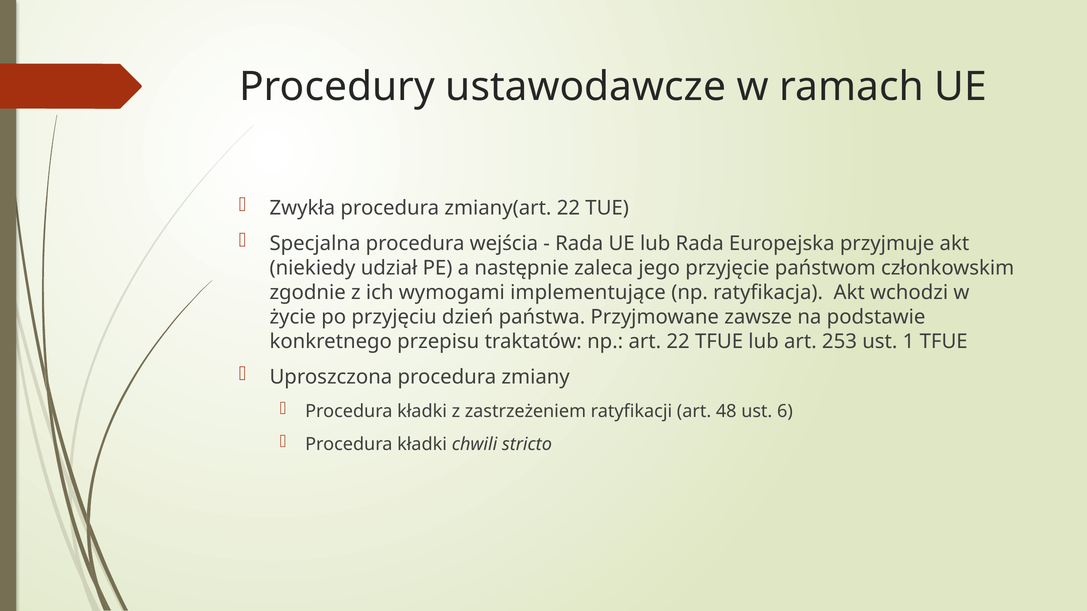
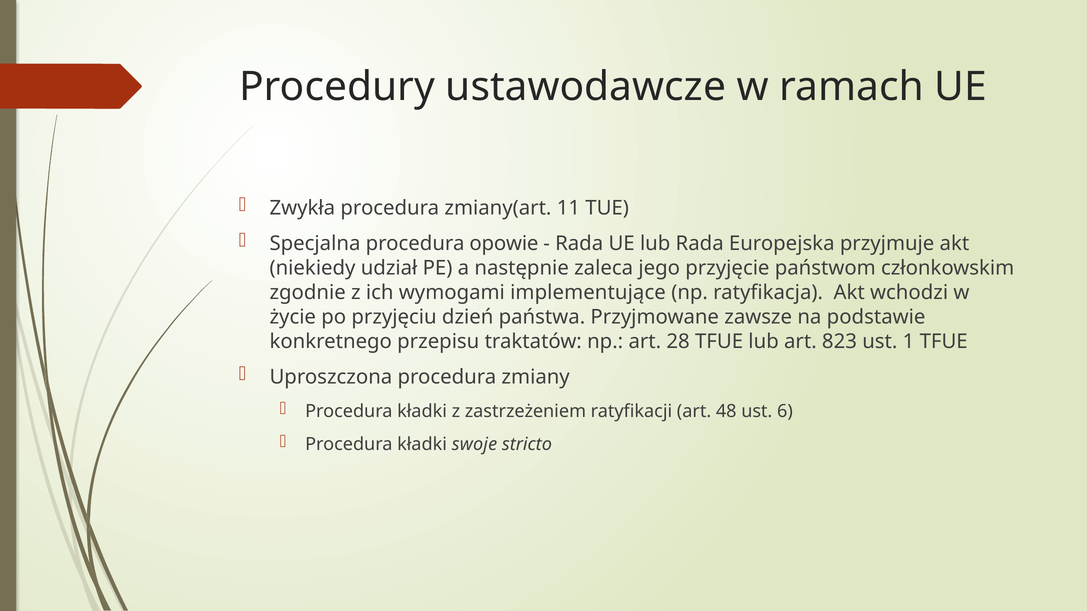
zmiany(art 22: 22 -> 11
wejścia: wejścia -> opowie
art 22: 22 -> 28
253: 253 -> 823
chwili: chwili -> swoje
